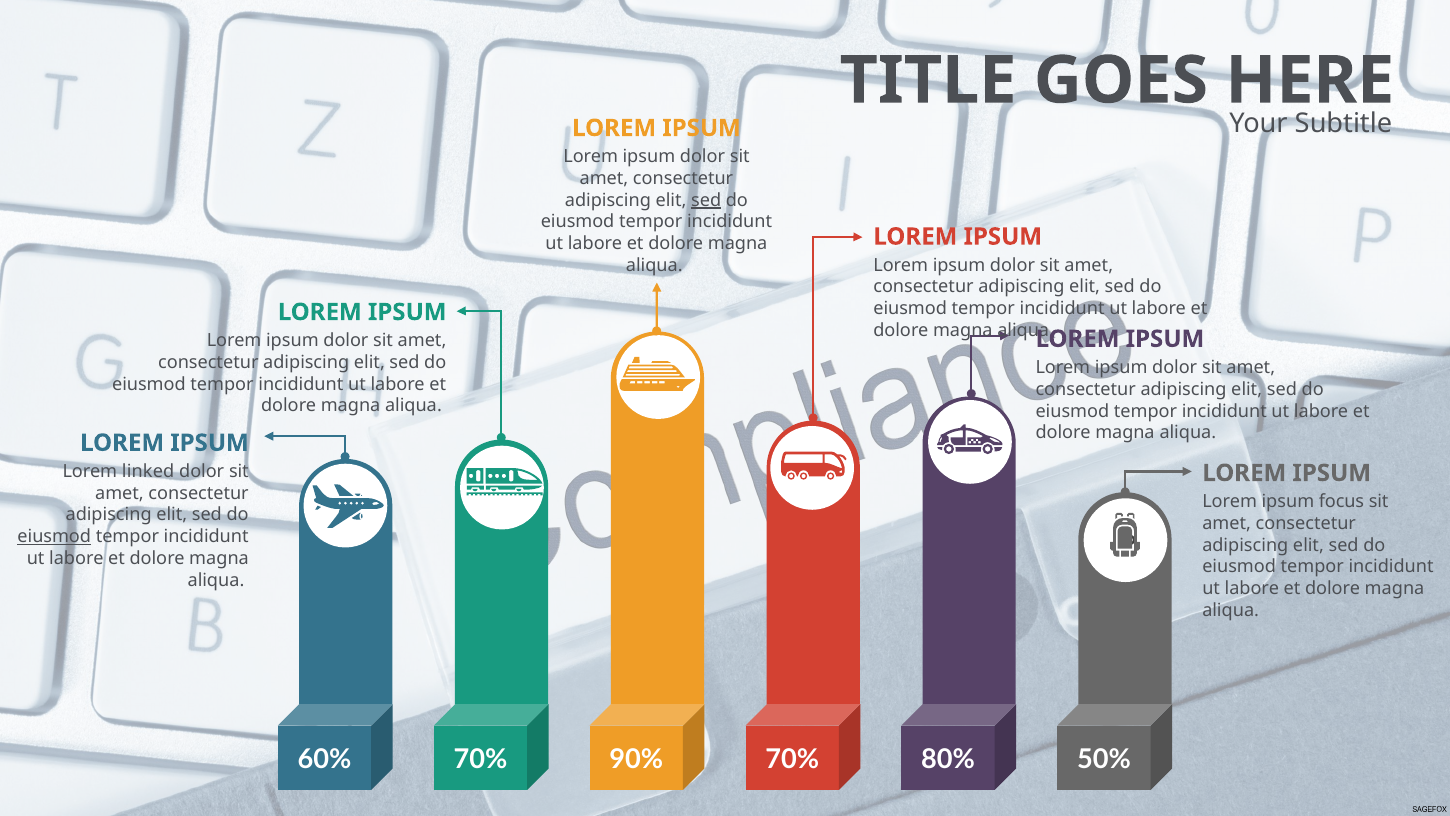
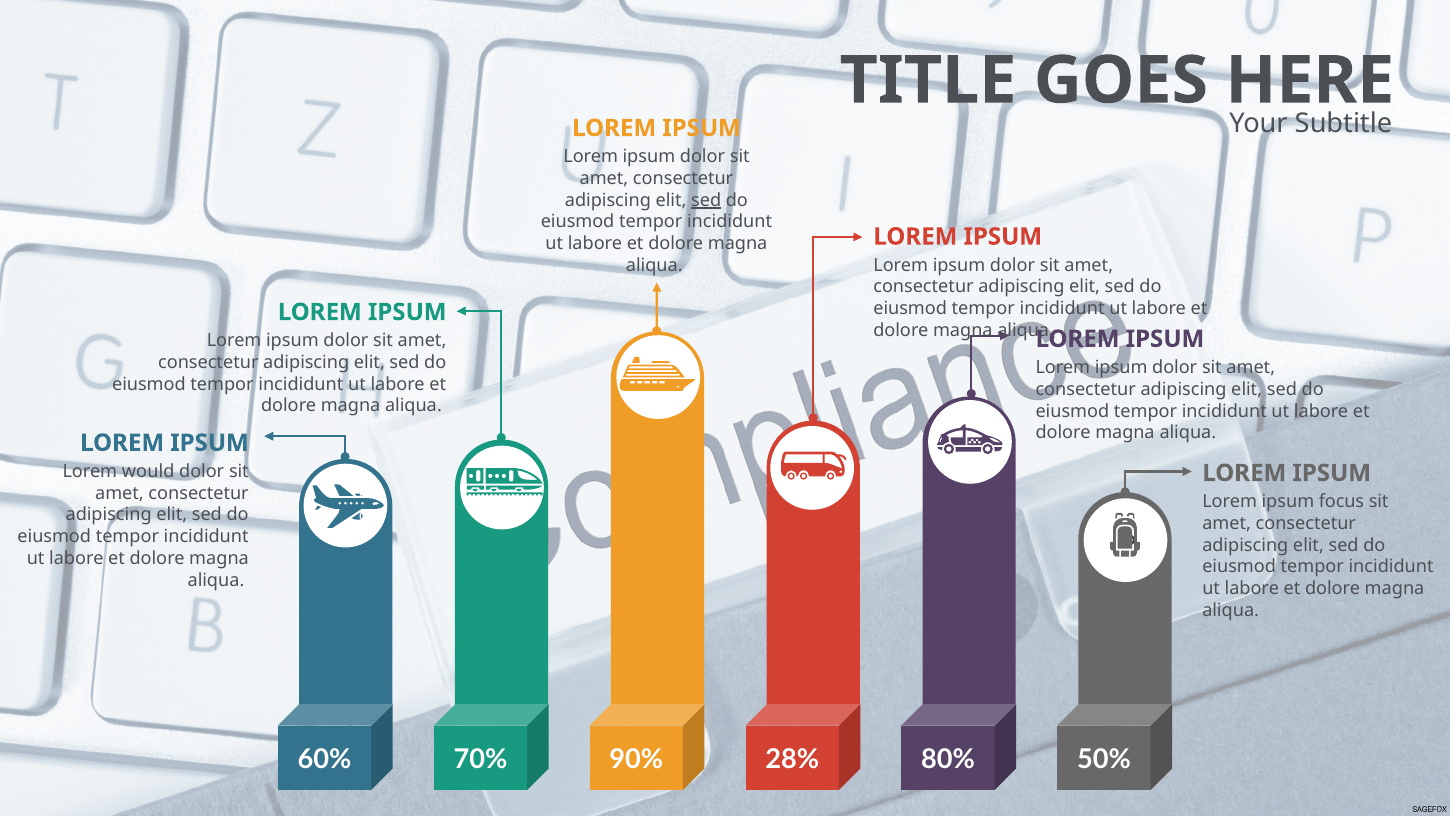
linked: linked -> would
eiusmod at (54, 536) underline: present -> none
90% 70%: 70% -> 28%
